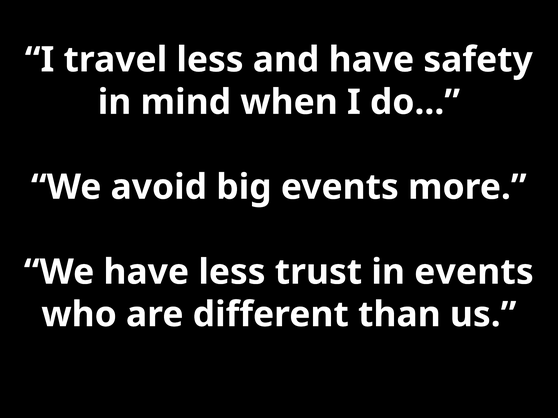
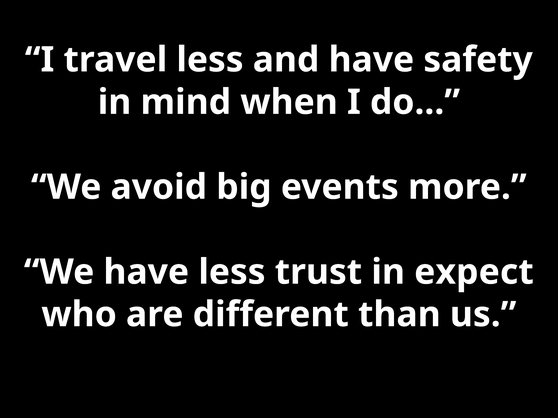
in events: events -> expect
